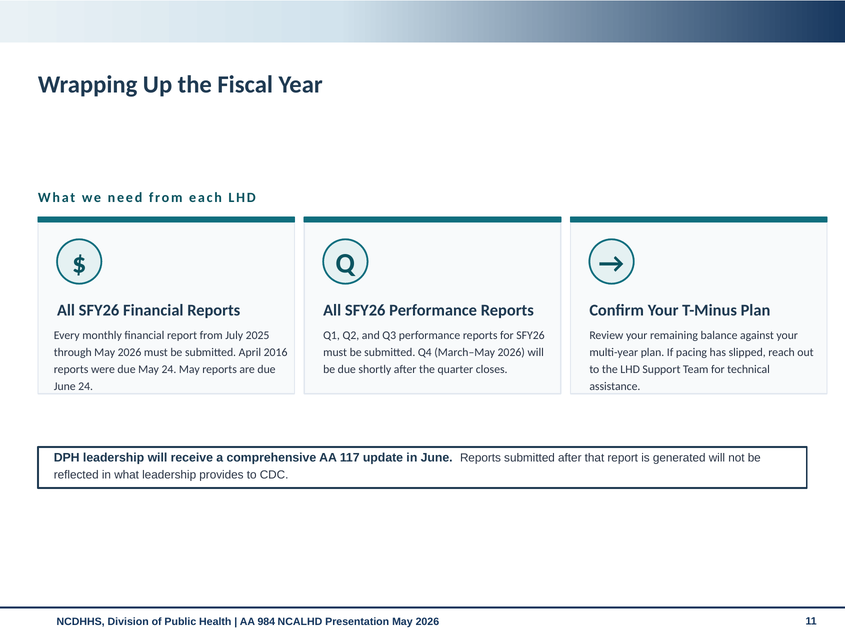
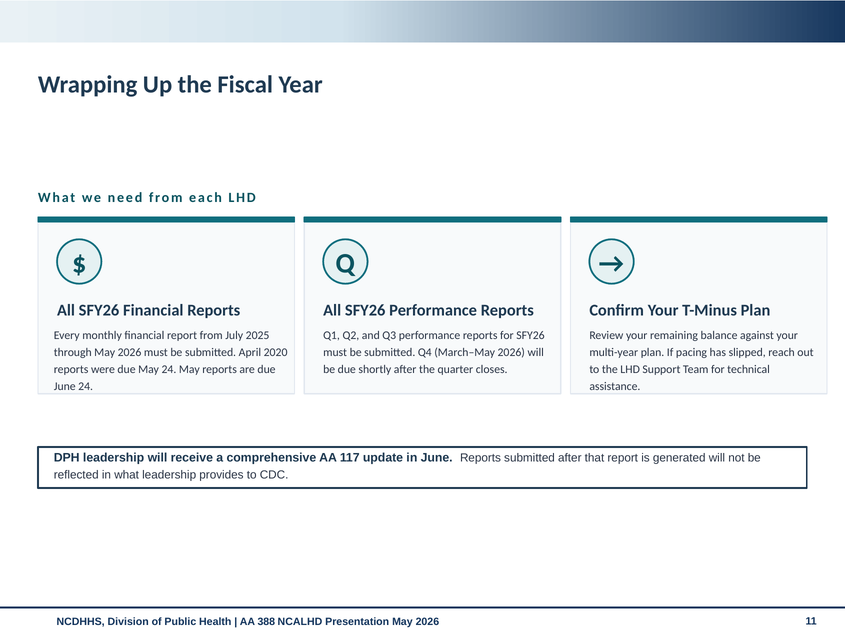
2016: 2016 -> 2020
984: 984 -> 388
